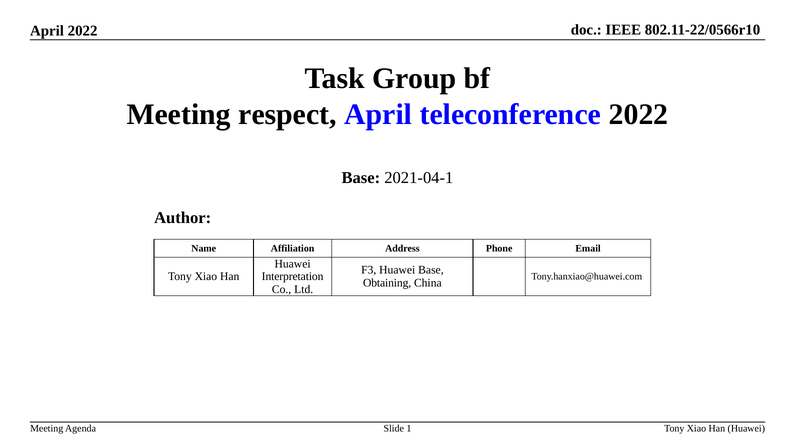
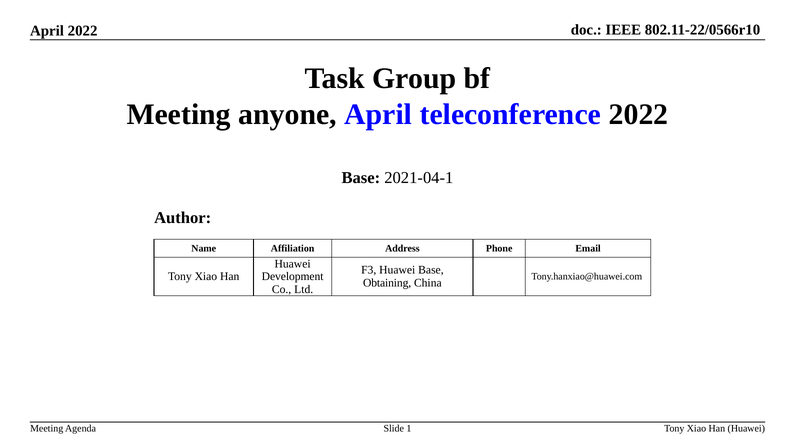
respect: respect -> anyone
Interpretation: Interpretation -> Development
